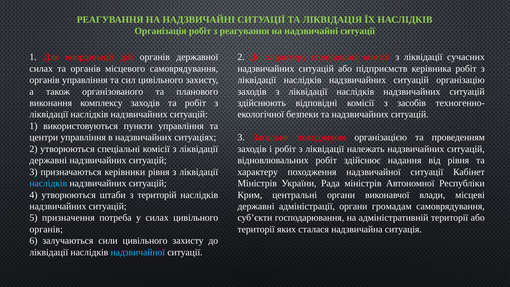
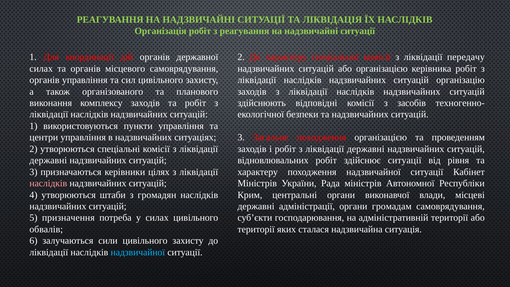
сучасних: сучасних -> передачу
або підприємств: підприємств -> організацією
робіт з ліквідації належать: належать -> державні
здійснює надання: надання -> ситуації
керівники рівня: рівня -> цілях
наслідків at (48, 183) colour: light blue -> pink
територій: територій -> громадян
органів at (46, 229): органів -> обвалів
